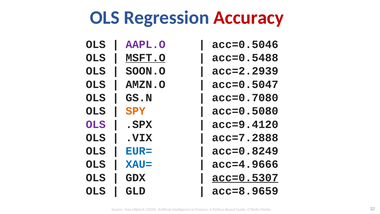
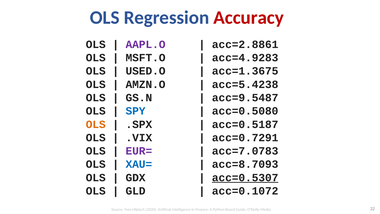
acc=0.5046: acc=0.5046 -> acc=2.8861
MSFT.O underline: present -> none
acc=0.5488: acc=0.5488 -> acc=4.9283
SOON.O: SOON.O -> USED.O
acc=2.2939: acc=2.2939 -> acc=1.3675
acc=0.5047: acc=0.5047 -> acc=5.4238
acc=0.7080: acc=0.7080 -> acc=9.5487
SPY colour: orange -> blue
OLS at (96, 124) colour: purple -> orange
acc=9.4120: acc=9.4120 -> acc=0.5187
acc=7.2888: acc=7.2888 -> acc=0.7291
EUR= colour: blue -> purple
acc=0.8249: acc=0.8249 -> acc=7.0783
acc=4.9666: acc=4.9666 -> acc=8.7093
acc=8.9659: acc=8.9659 -> acc=0.1072
